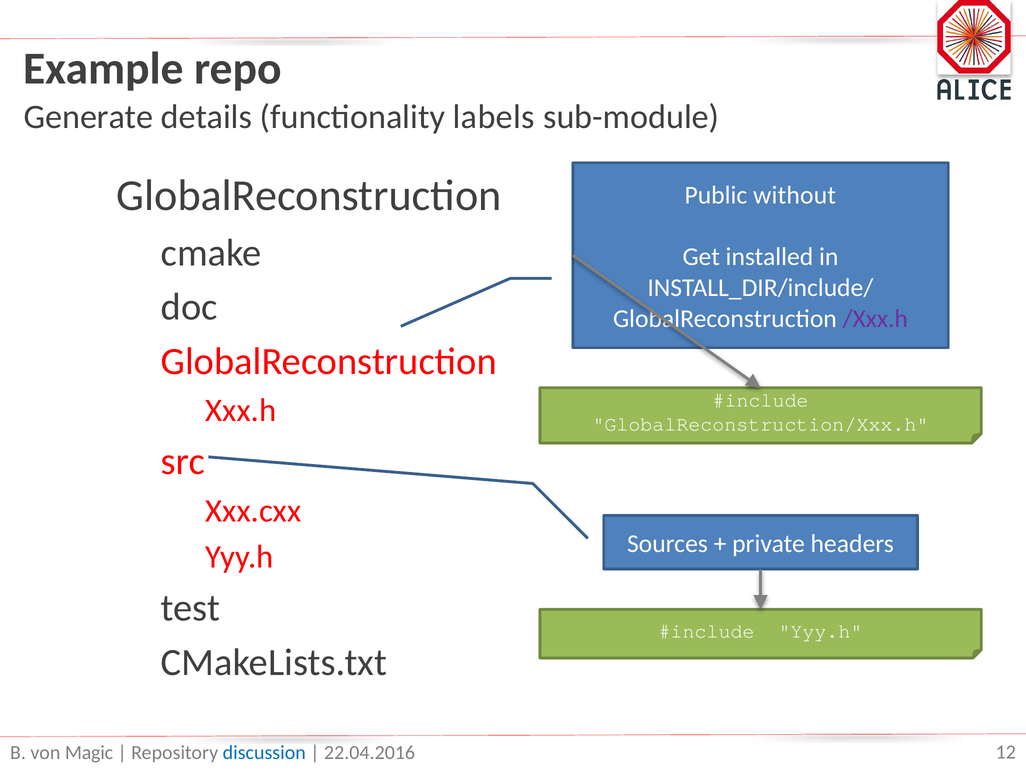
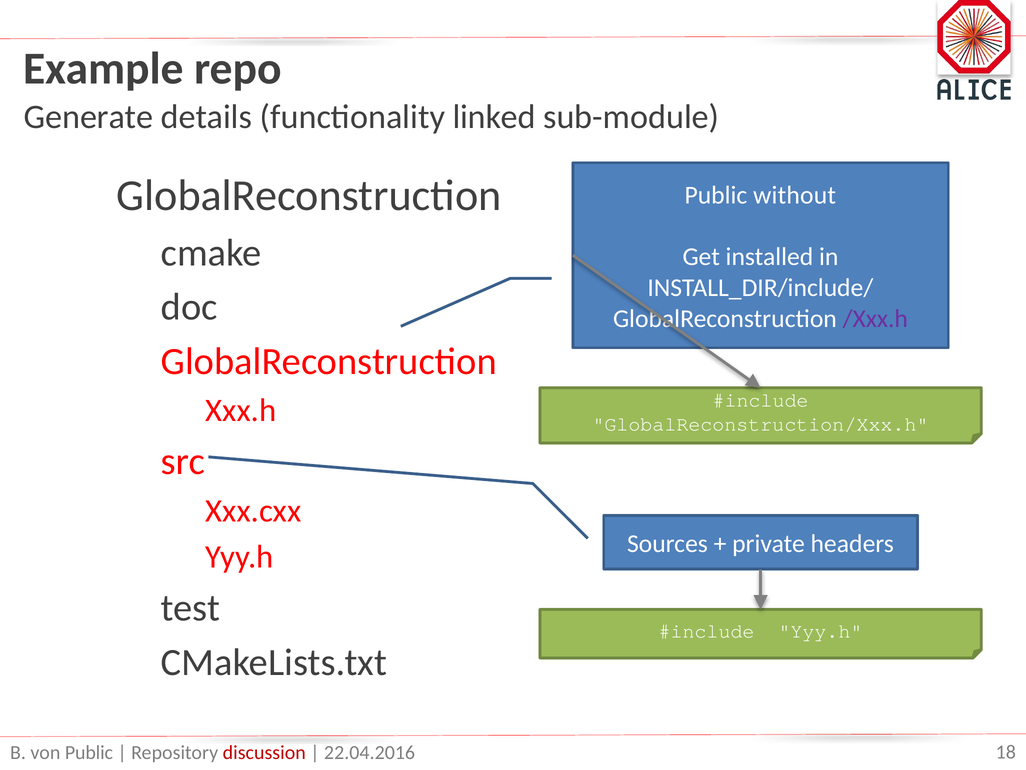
labels: labels -> linked
von Magic: Magic -> Public
discussion colour: blue -> red
12: 12 -> 18
